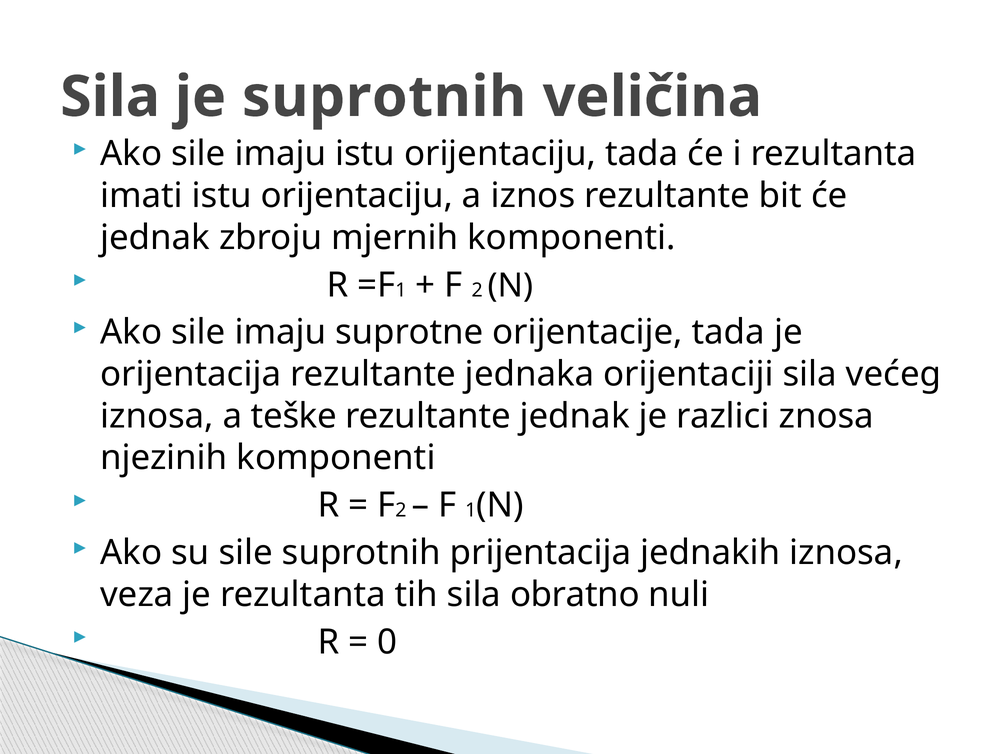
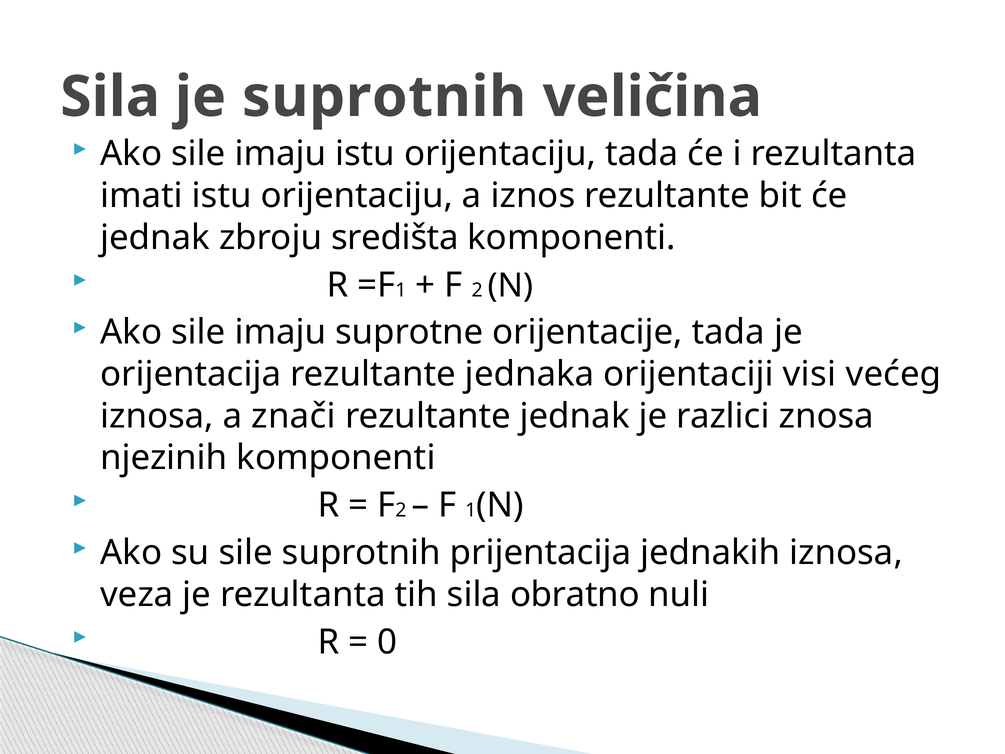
mjernih: mjernih -> središta
orijentaciji sila: sila -> visi
teške: teške -> znači
